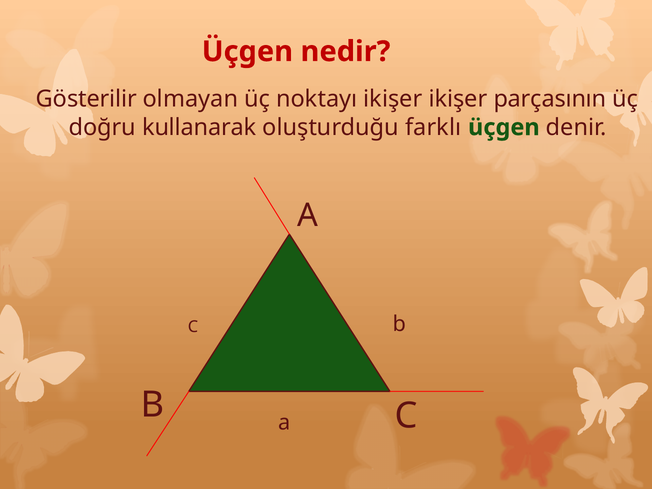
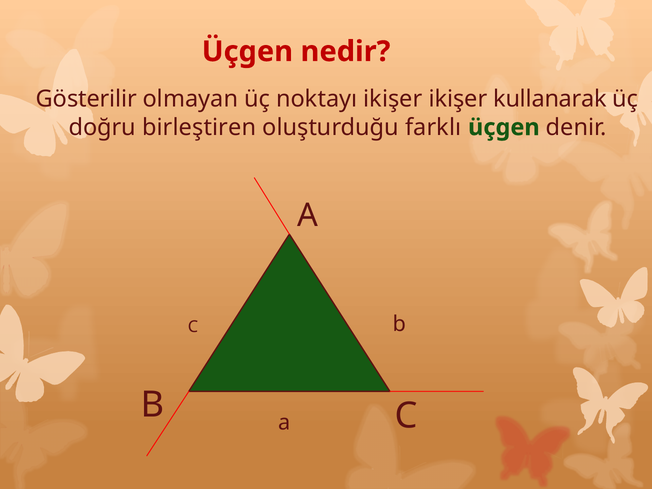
parçasının: parçasının -> kullanarak
kullanarak: kullanarak -> birleştiren
